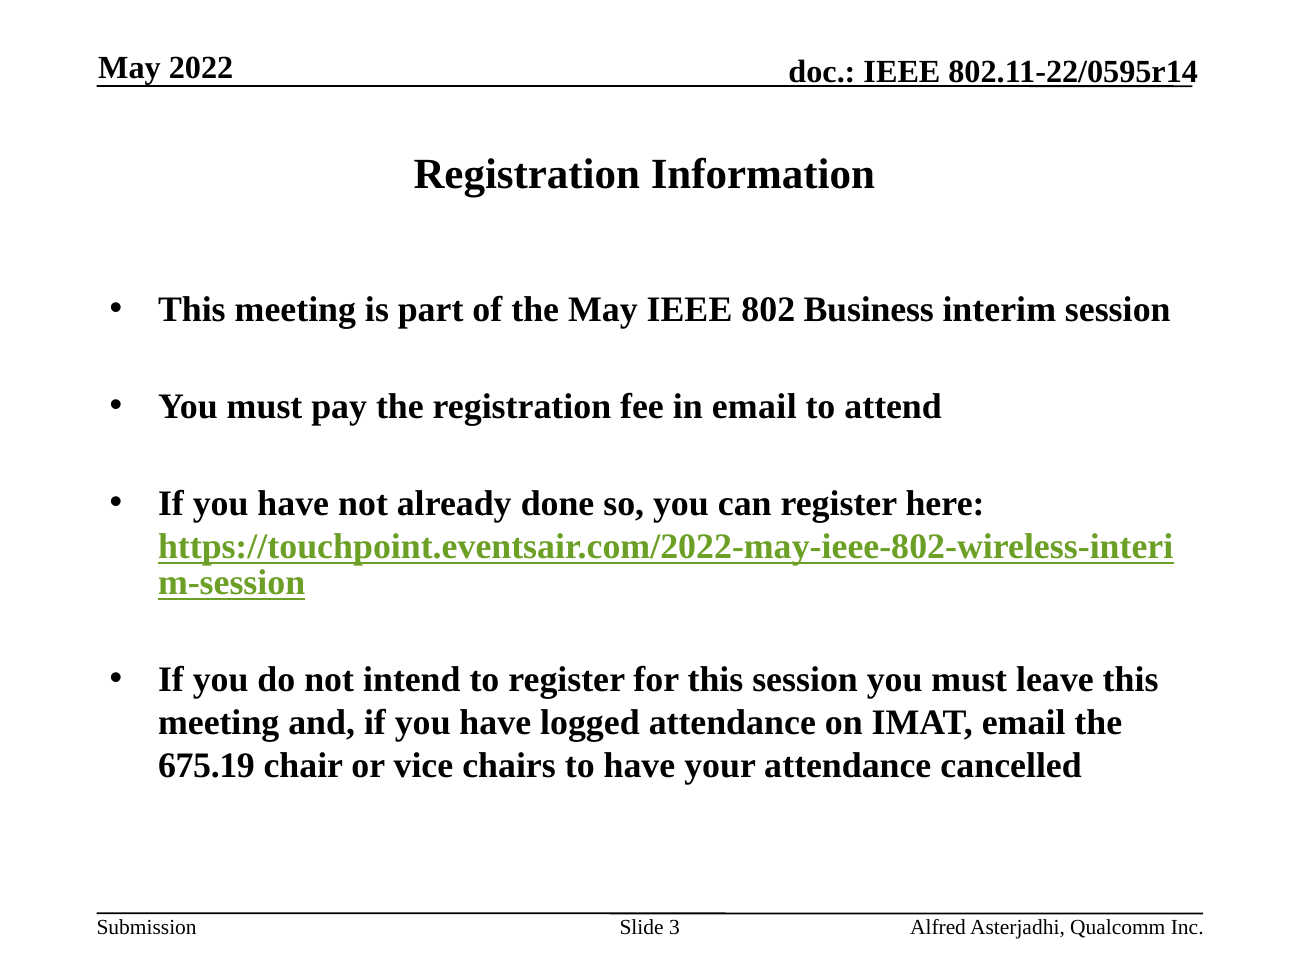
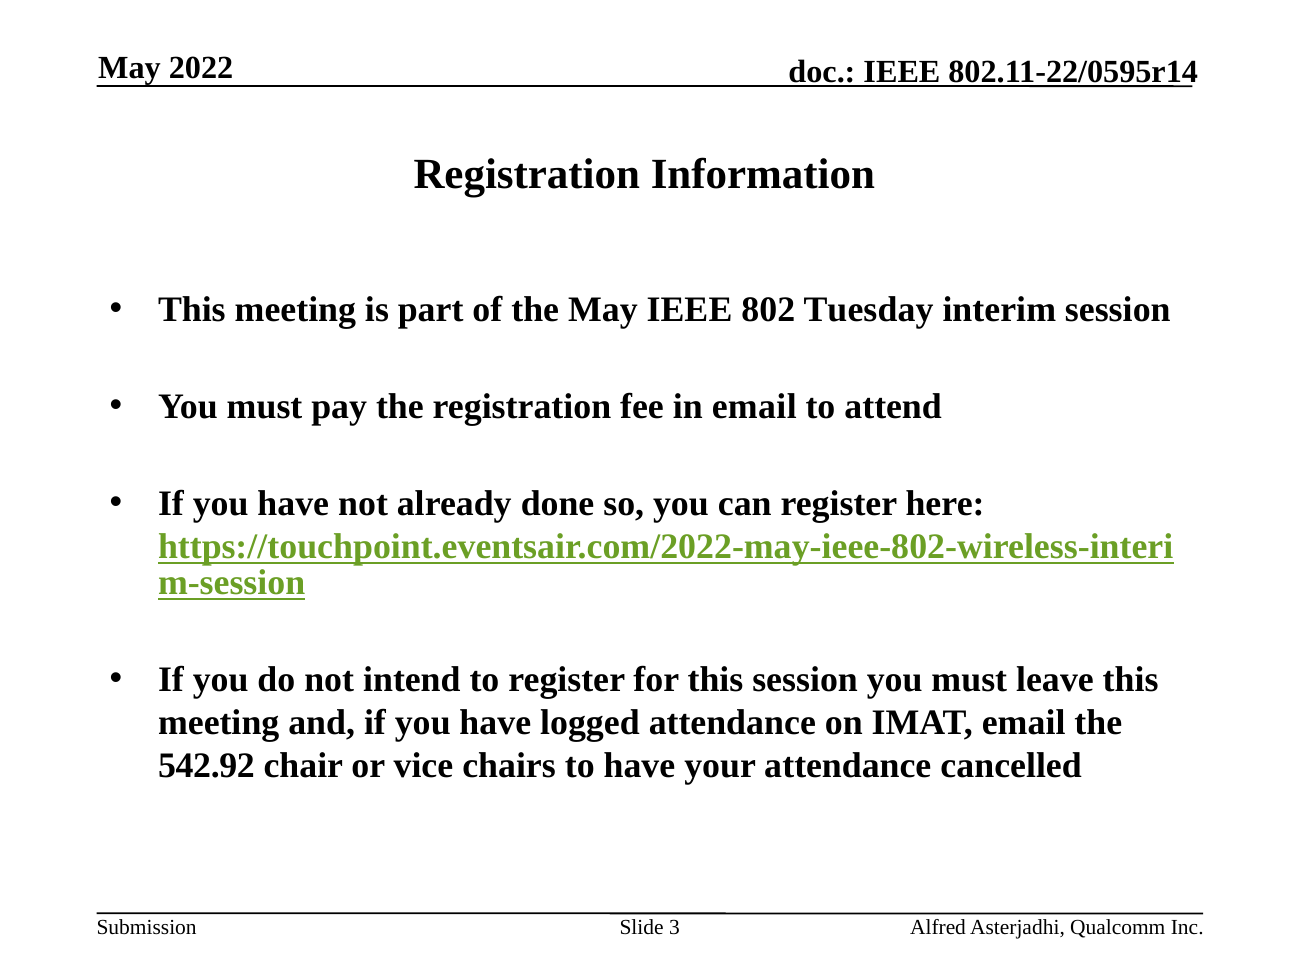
Business: Business -> Tuesday
675.19: 675.19 -> 542.92
